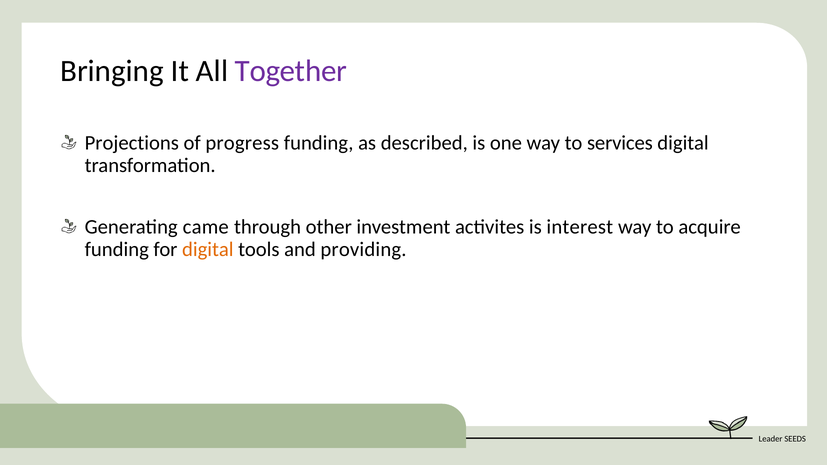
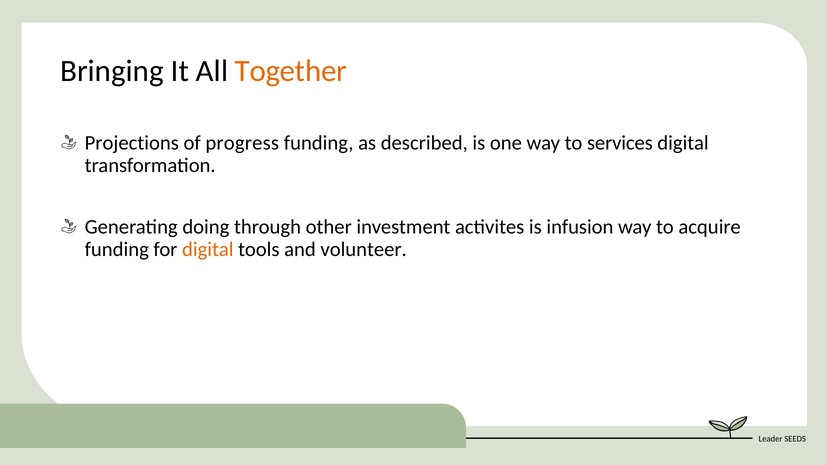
Together colour: purple -> orange
came: came -> doing
interest: interest -> infusion
providing: providing -> volunteer
